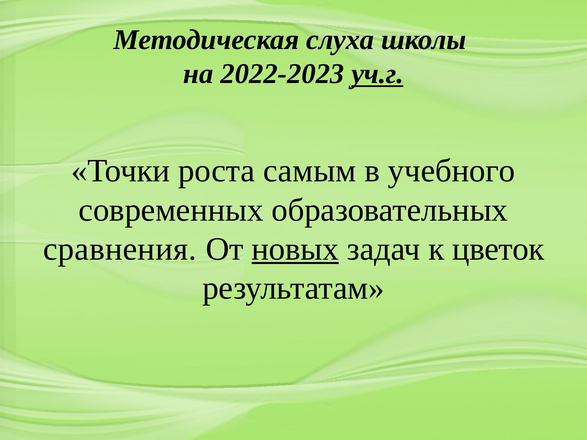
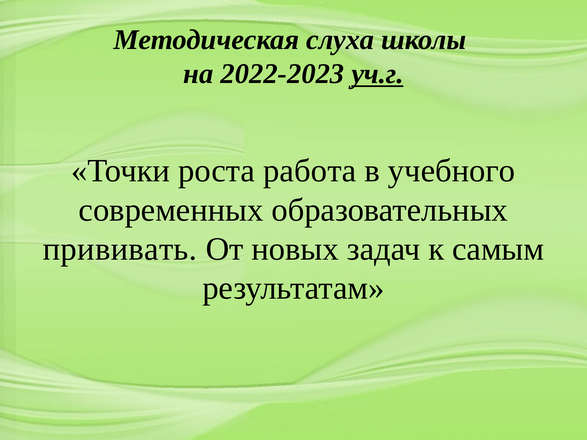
самым: самым -> работа
сравнения: сравнения -> прививать
новых underline: present -> none
цветок: цветок -> самым
